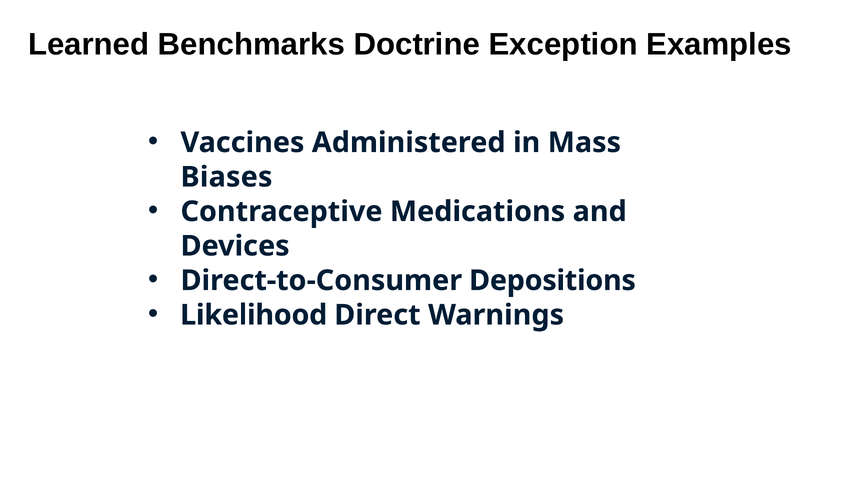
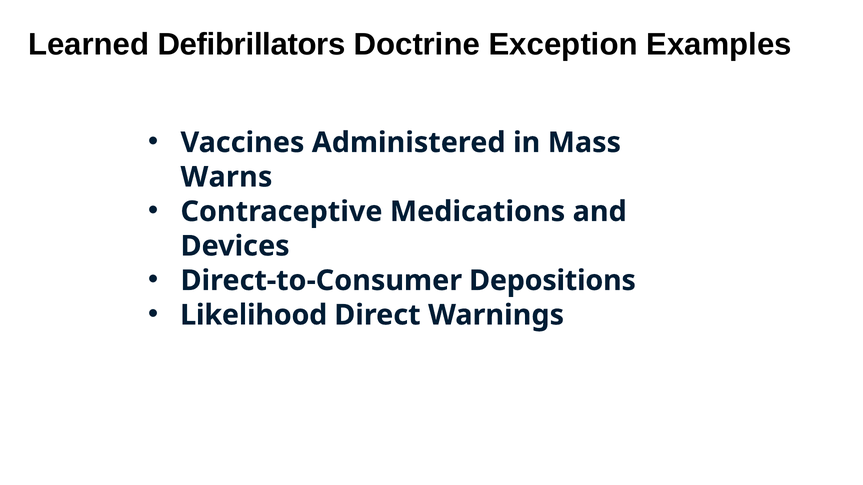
Benchmarks: Benchmarks -> Defibrillators
Biases: Biases -> Warns
